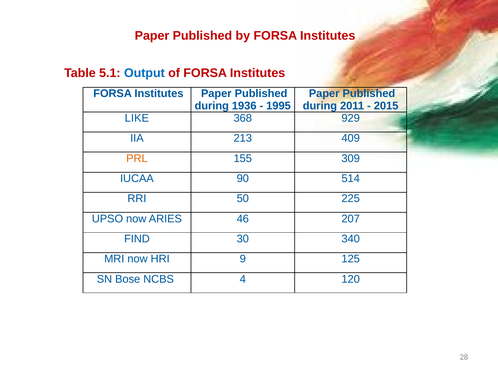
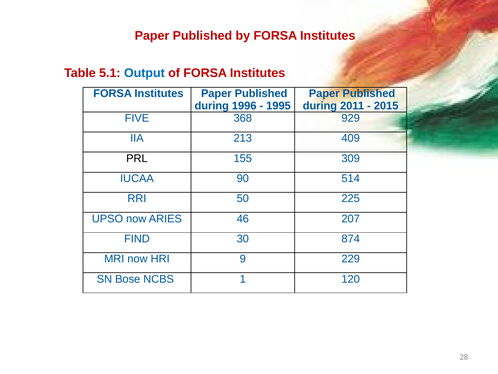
1936: 1936 -> 1996
LIKE: LIKE -> FIVE
PRL colour: orange -> black
340: 340 -> 874
125: 125 -> 229
4: 4 -> 1
